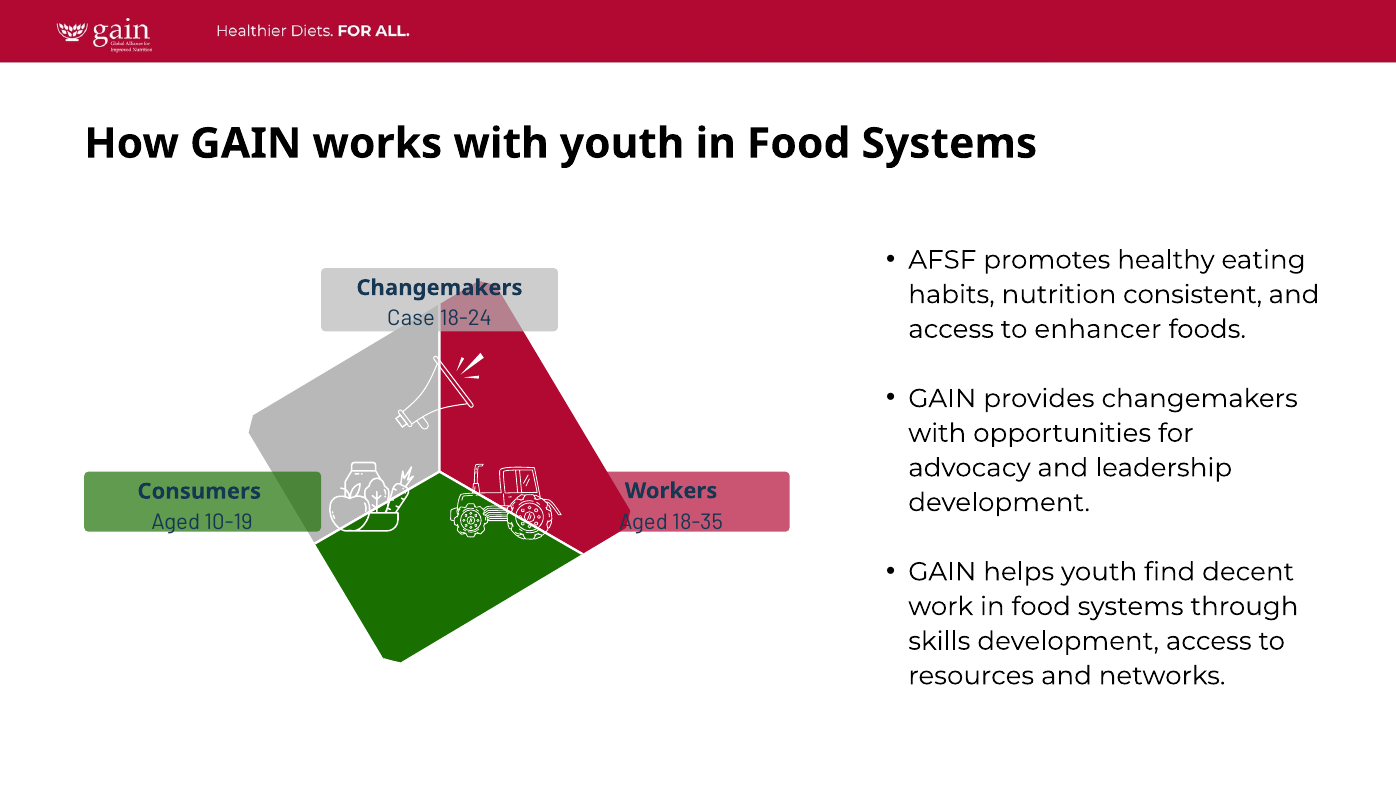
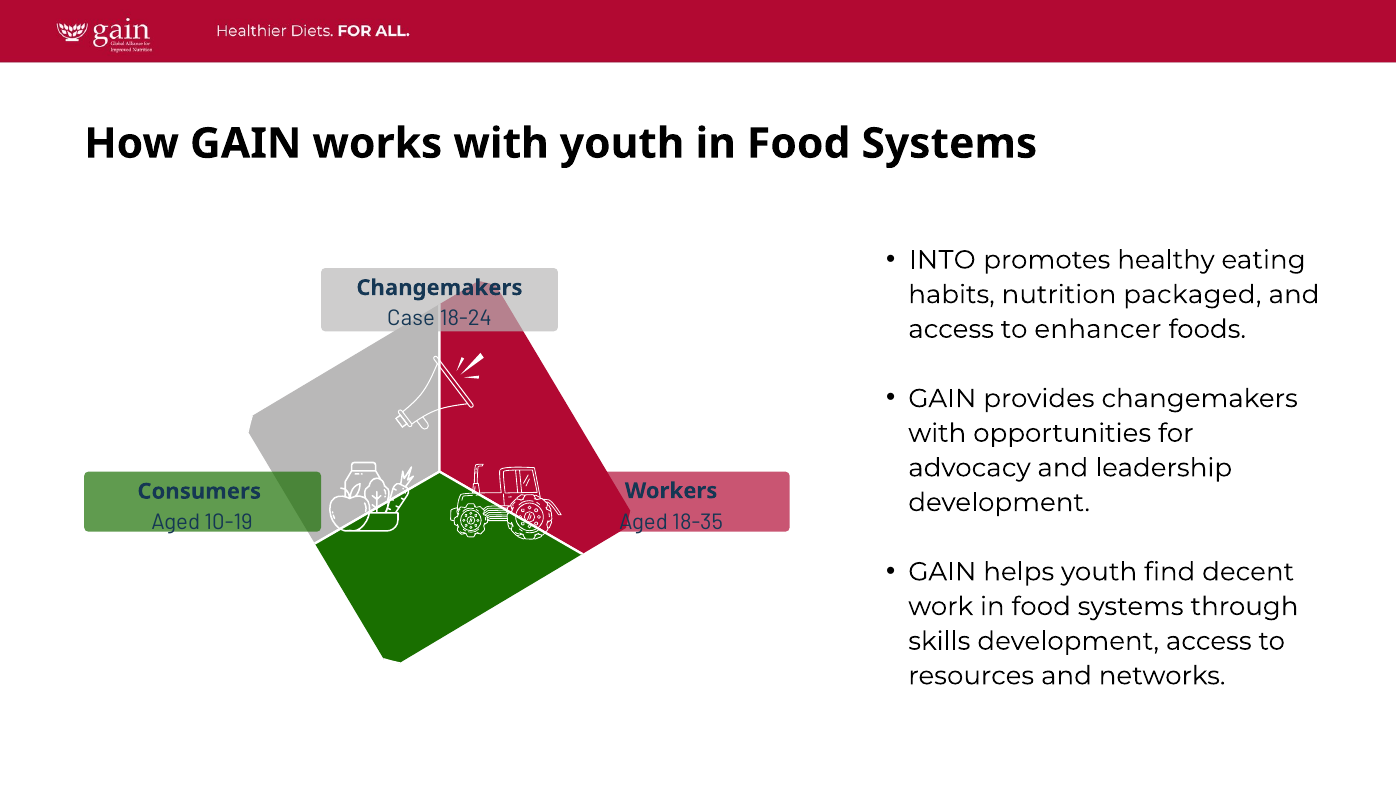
AFSF: AFSF -> INTO
consistent: consistent -> packaged
